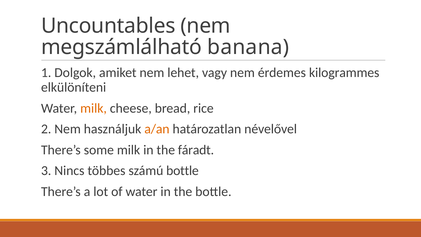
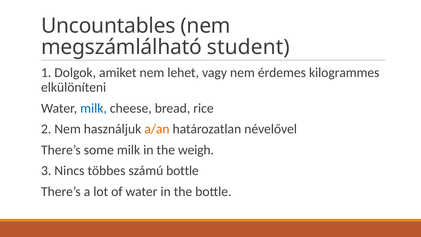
banana: banana -> student
milk at (94, 108) colour: orange -> blue
fáradt: fáradt -> weigh
